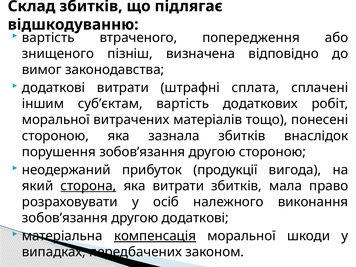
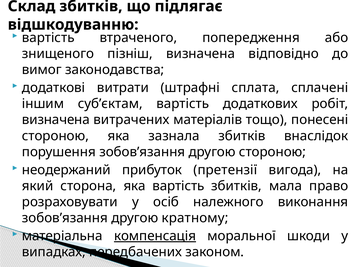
моральної at (56, 120): моральної -> визначена
продукції: продукції -> претензiї
сторона underline: present -> none
яка витрати: витрати -> вартiсть
другою додатковi: додатковi -> кратному
